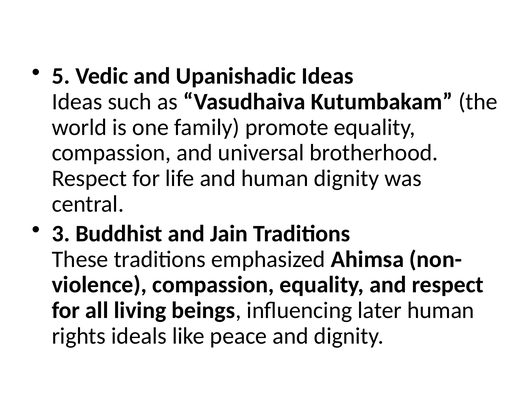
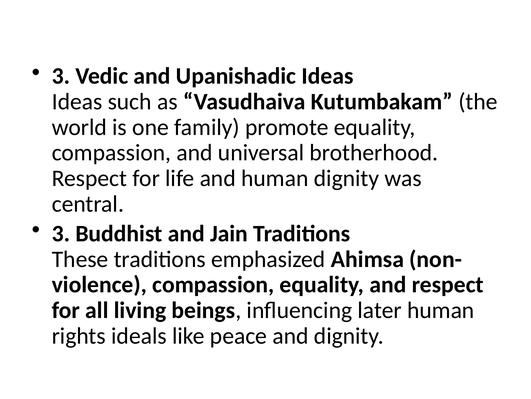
5 at (61, 76): 5 -> 3
